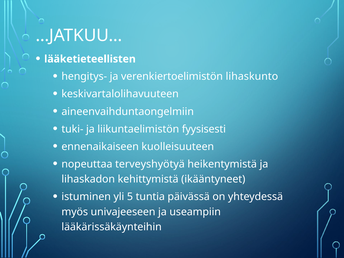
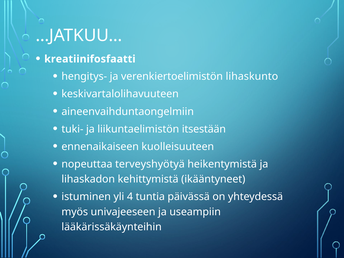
lääketieteellisten: lääketieteellisten -> kreatiinifosfaatti
fyysisesti: fyysisesti -> itsestään
5: 5 -> 4
